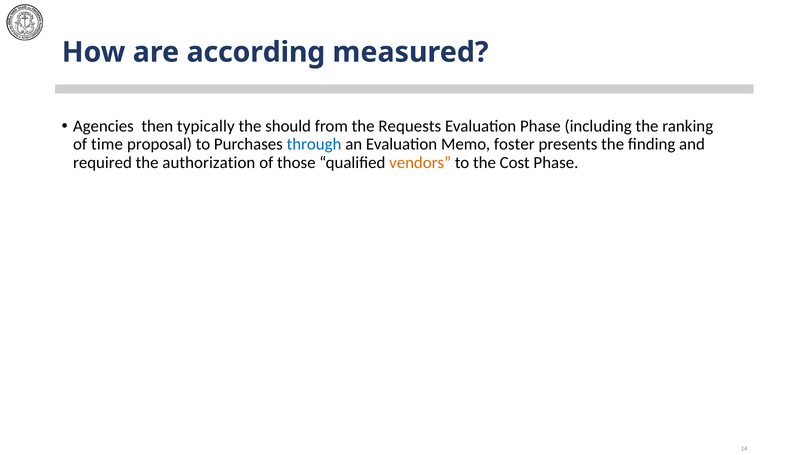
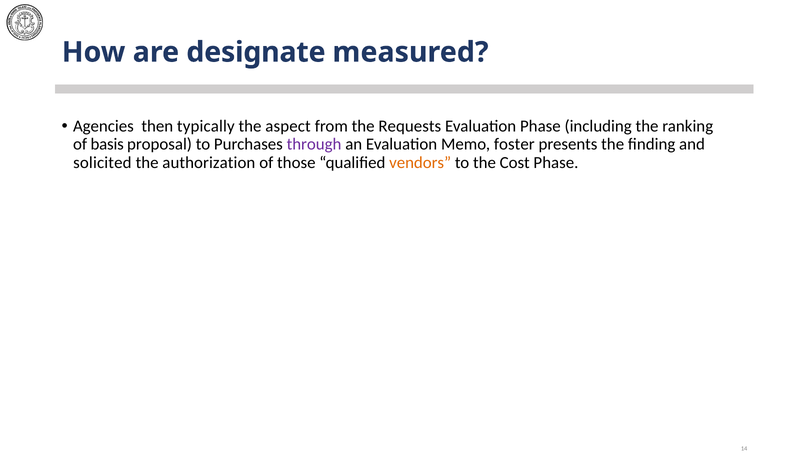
according: according -> designate
should: should -> aspect
time: time -> basis
through colour: blue -> purple
required: required -> solicited
